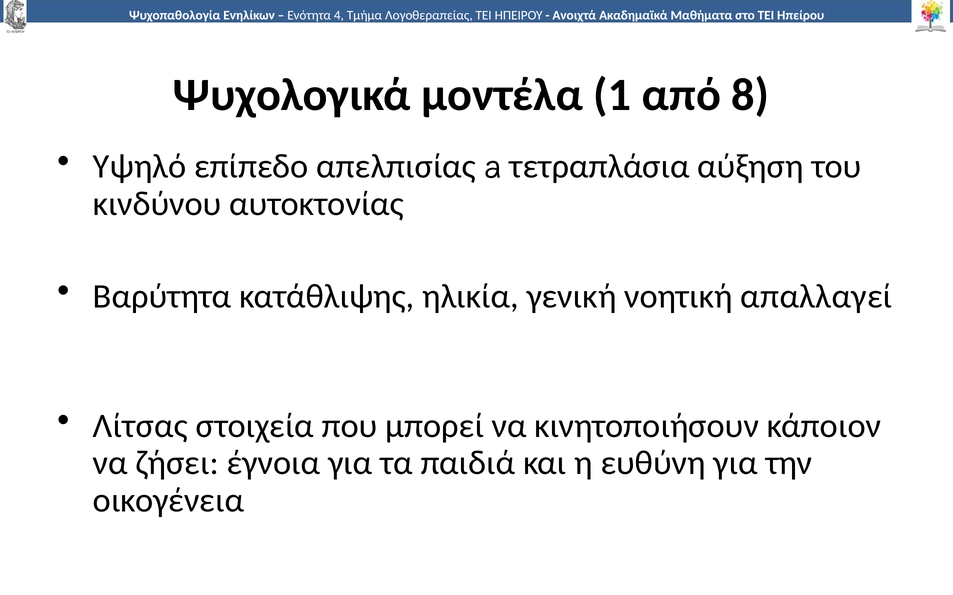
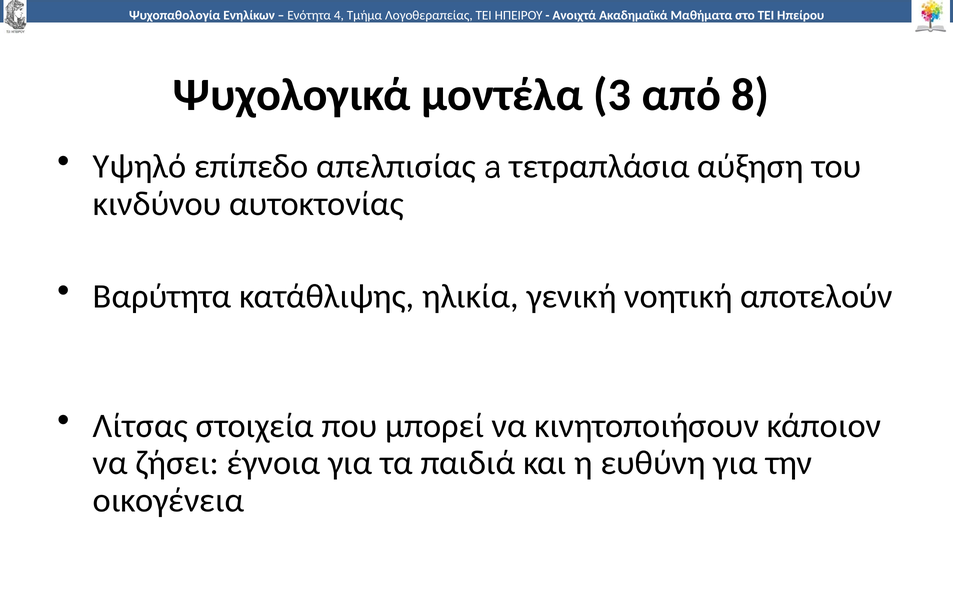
μοντέλα 1: 1 -> 3
απαλλαγεί: απαλλαγεί -> αποτελούν
